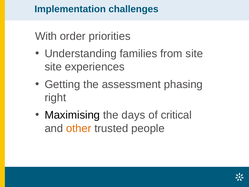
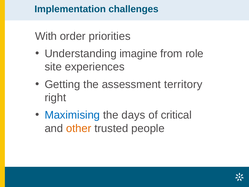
families: families -> imagine
from site: site -> role
phasing: phasing -> territory
Maximising colour: black -> blue
